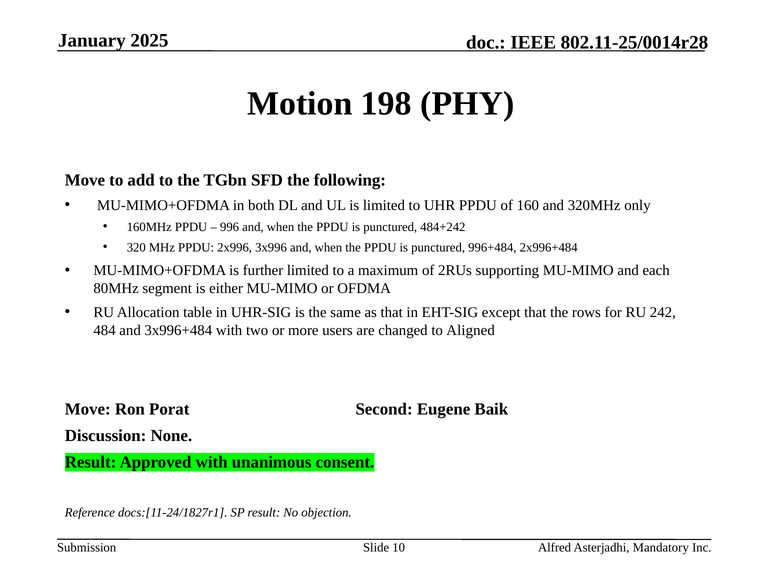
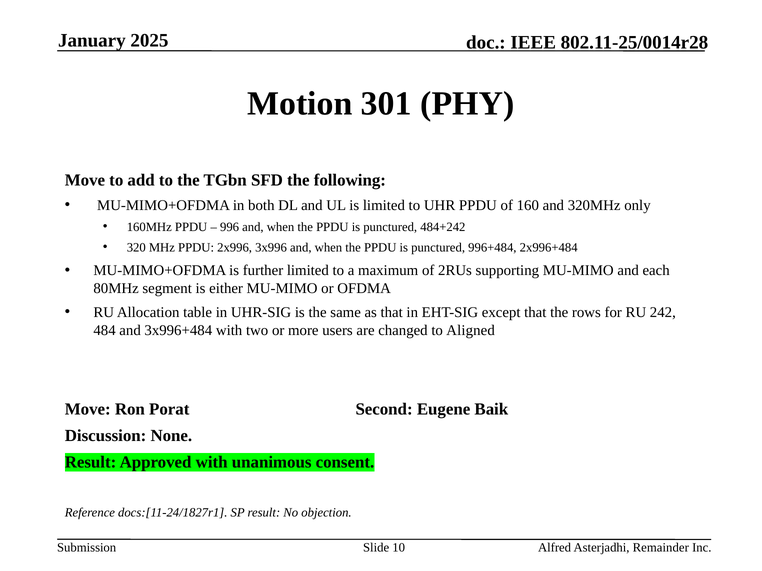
198: 198 -> 301
Mandatory: Mandatory -> Remainder
